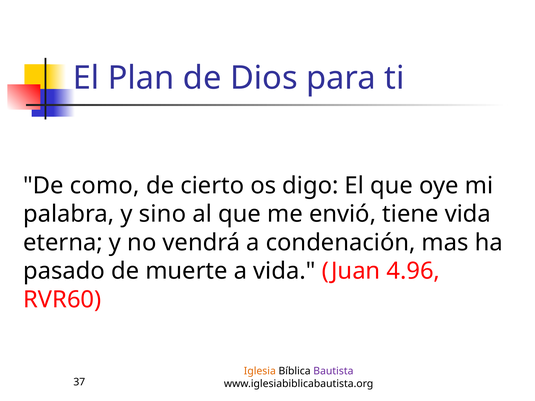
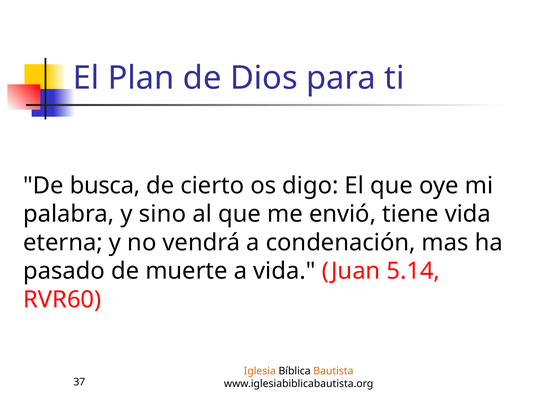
como: como -> busca
4.96: 4.96 -> 5.14
Bautista colour: purple -> orange
